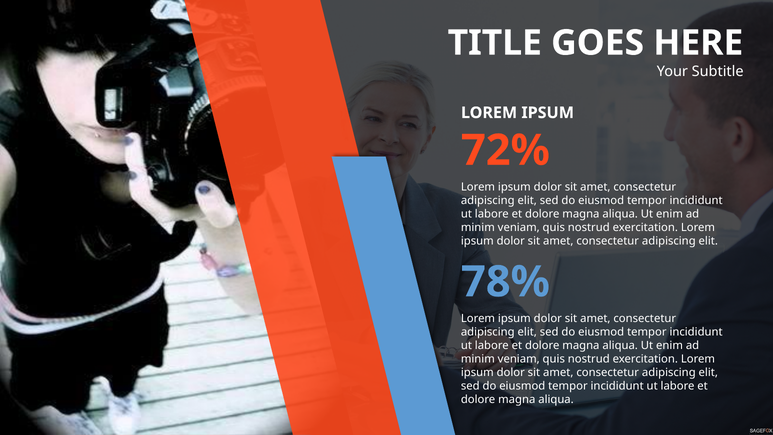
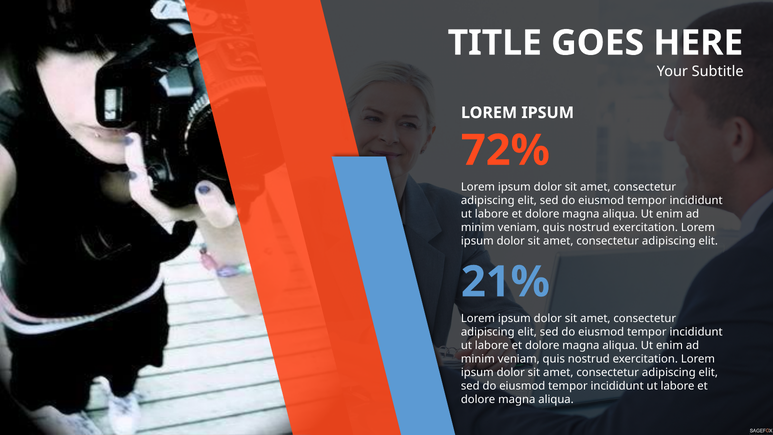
78%: 78% -> 21%
